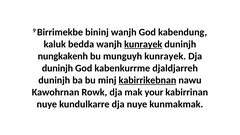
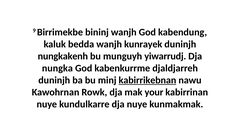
kunrayek at (143, 44) underline: present -> none
munguyh kunrayek: kunrayek -> yiwarrudj
duninjh at (57, 68): duninjh -> nungka
